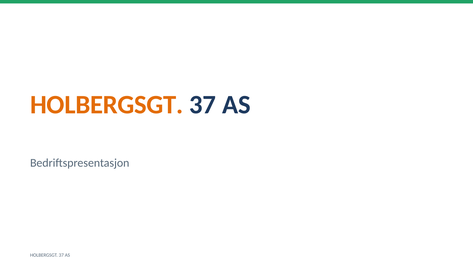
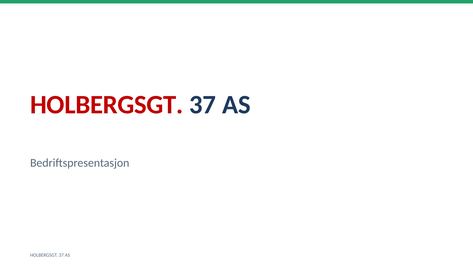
HOLBERGSGT at (107, 105) colour: orange -> red
